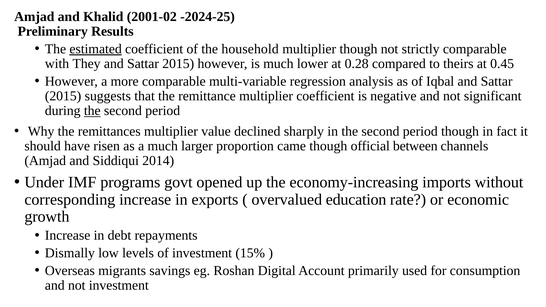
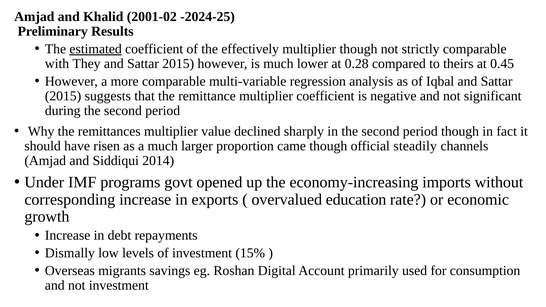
household: household -> effectively
the at (92, 111) underline: present -> none
between: between -> steadily
